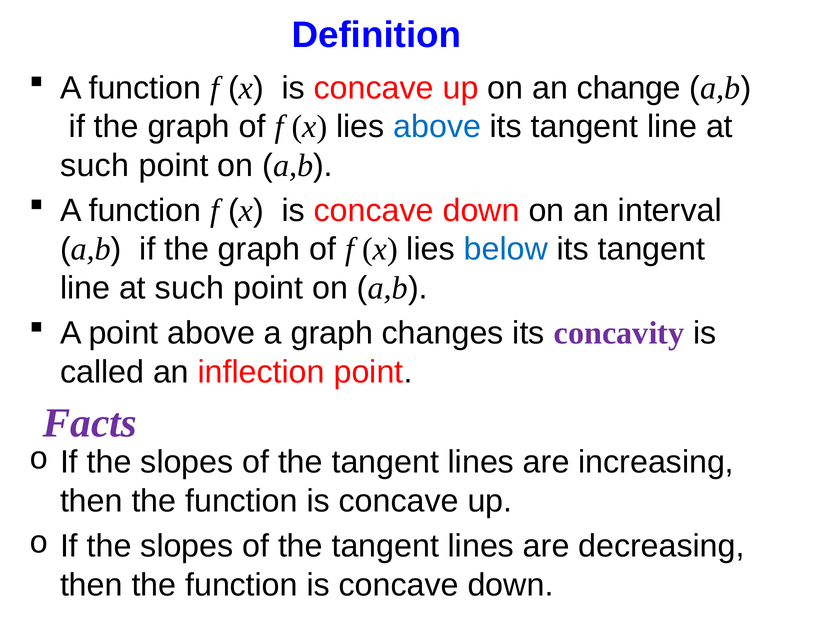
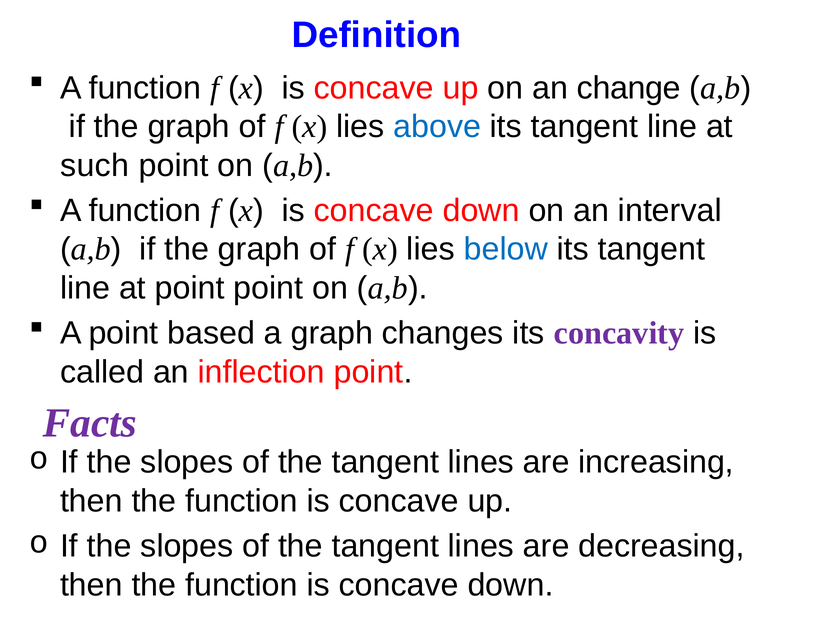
such at (190, 288): such -> point
point above: above -> based
